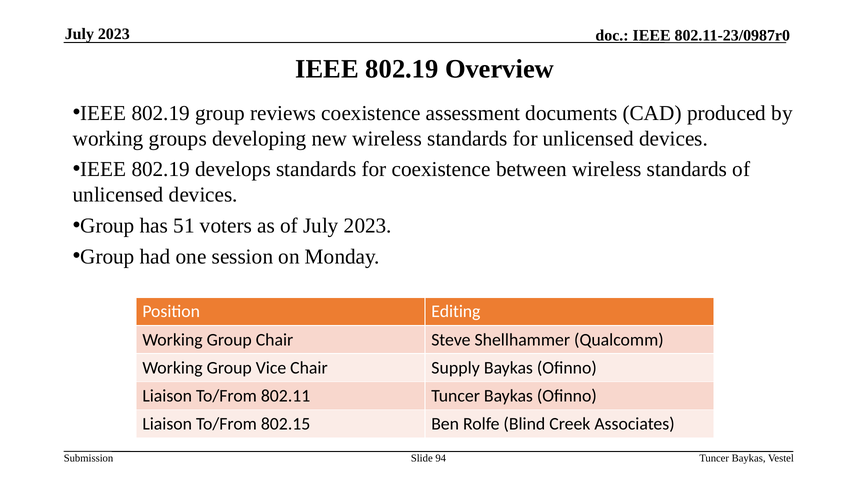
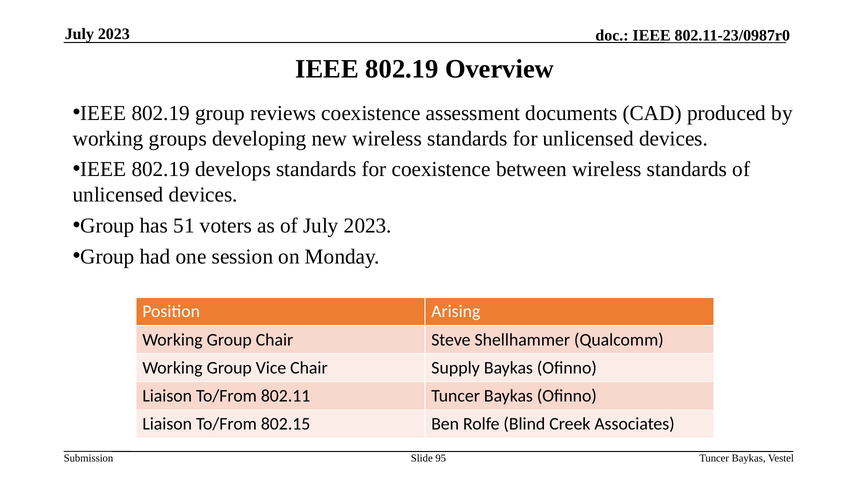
Editing: Editing -> Arising
94: 94 -> 95
